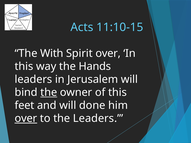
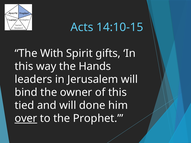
11:10-15: 11:10-15 -> 14:10-15
Spirit over: over -> gifts
the at (49, 93) underline: present -> none
feet: feet -> tied
the Leaders: Leaders -> Prophet
